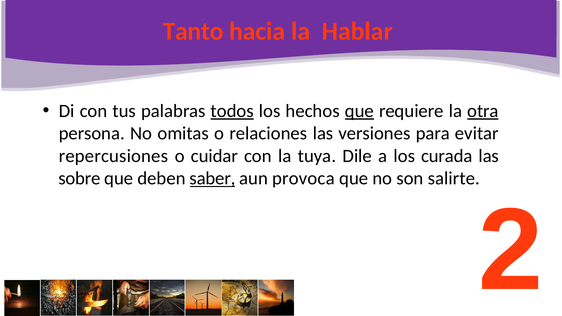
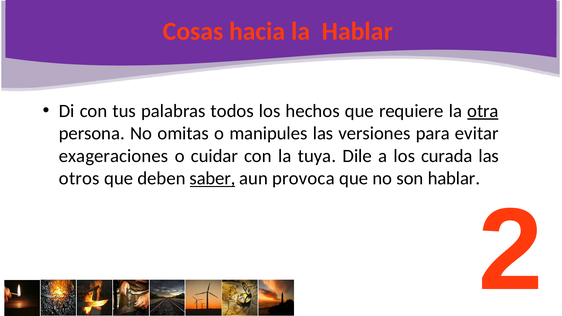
Tanto: Tanto -> Cosas
todos underline: present -> none
que at (359, 111) underline: present -> none
relaciones: relaciones -> manipules
repercusiones: repercusiones -> exageraciones
sobre: sobre -> otros
son salirte: salirte -> hablar
